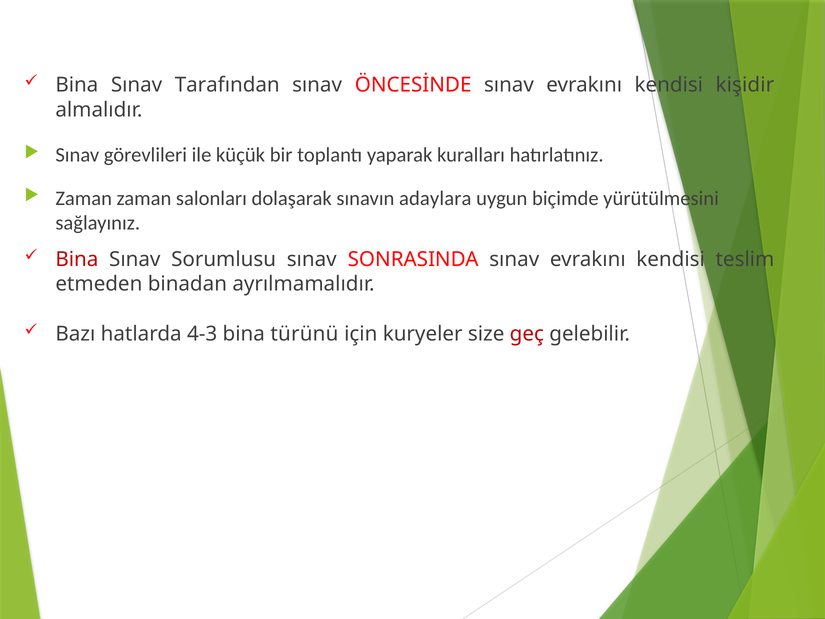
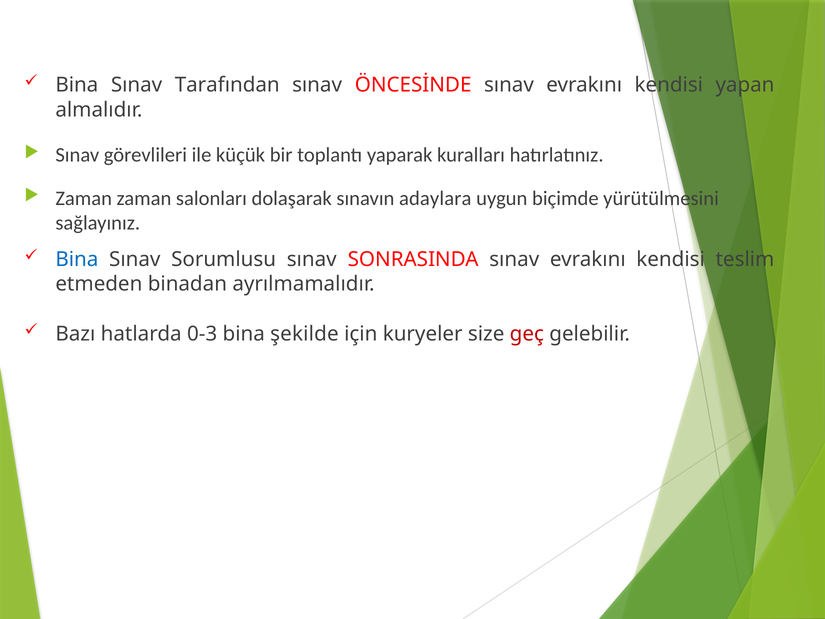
kişidir: kişidir -> yapan
Bina at (77, 259) colour: red -> blue
4-3: 4-3 -> 0-3
türünü: türünü -> şekilde
